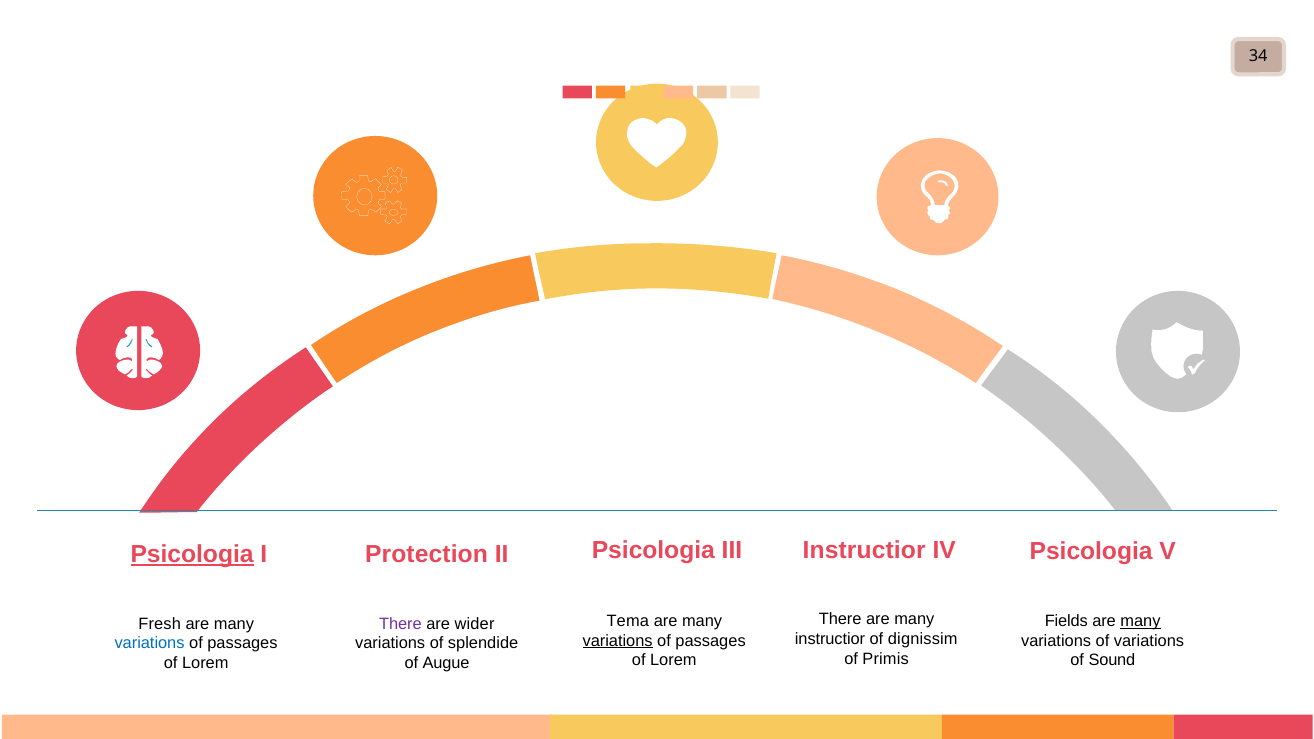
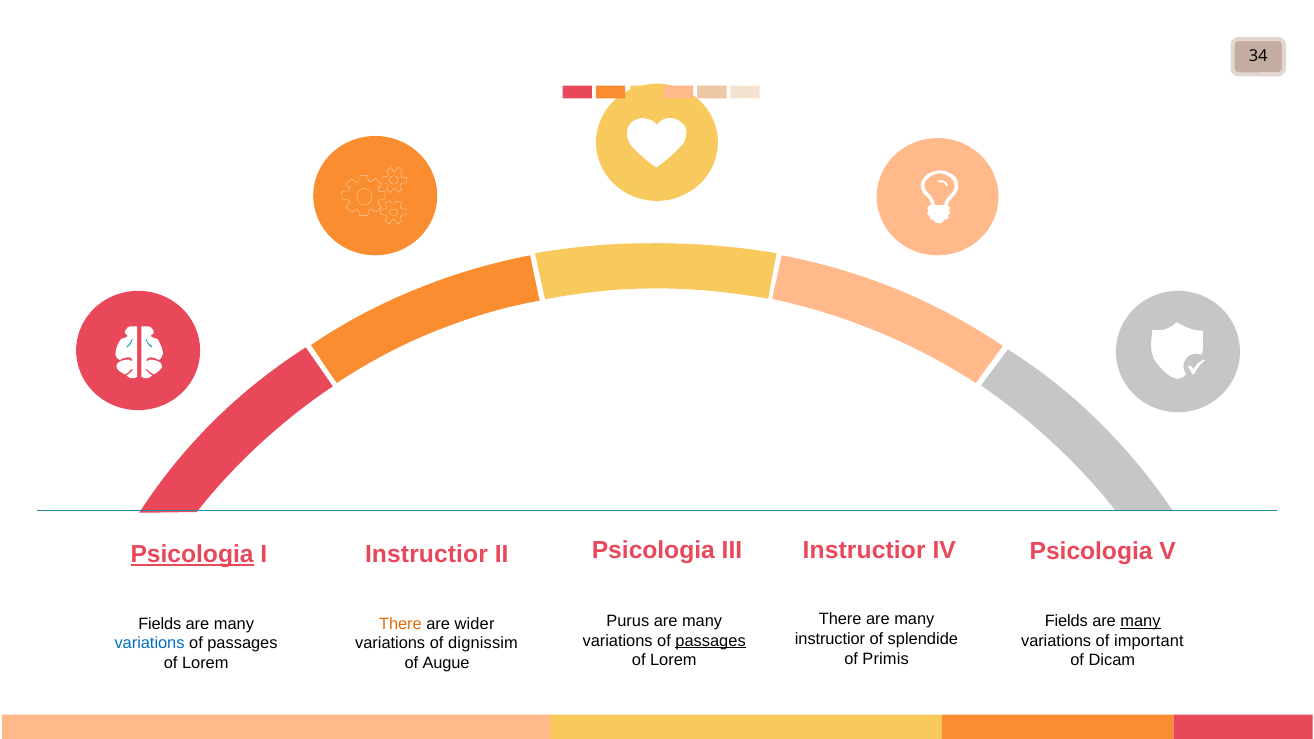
Protection at (426, 555): Protection -> Instructior
Tema: Tema -> Purus
Fresh at (160, 624): Fresh -> Fields
There at (400, 624) colour: purple -> orange
dignissim: dignissim -> splendide
variations at (618, 641) underline: present -> none
passages at (711, 641) underline: none -> present
of variations: variations -> important
splendide: splendide -> dignissim
Sound: Sound -> Dicam
